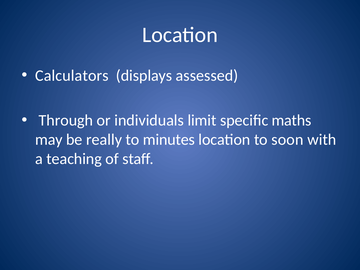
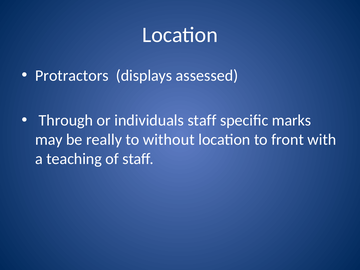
Calculators: Calculators -> Protractors
individuals limit: limit -> staff
maths: maths -> marks
minutes: minutes -> without
soon: soon -> front
